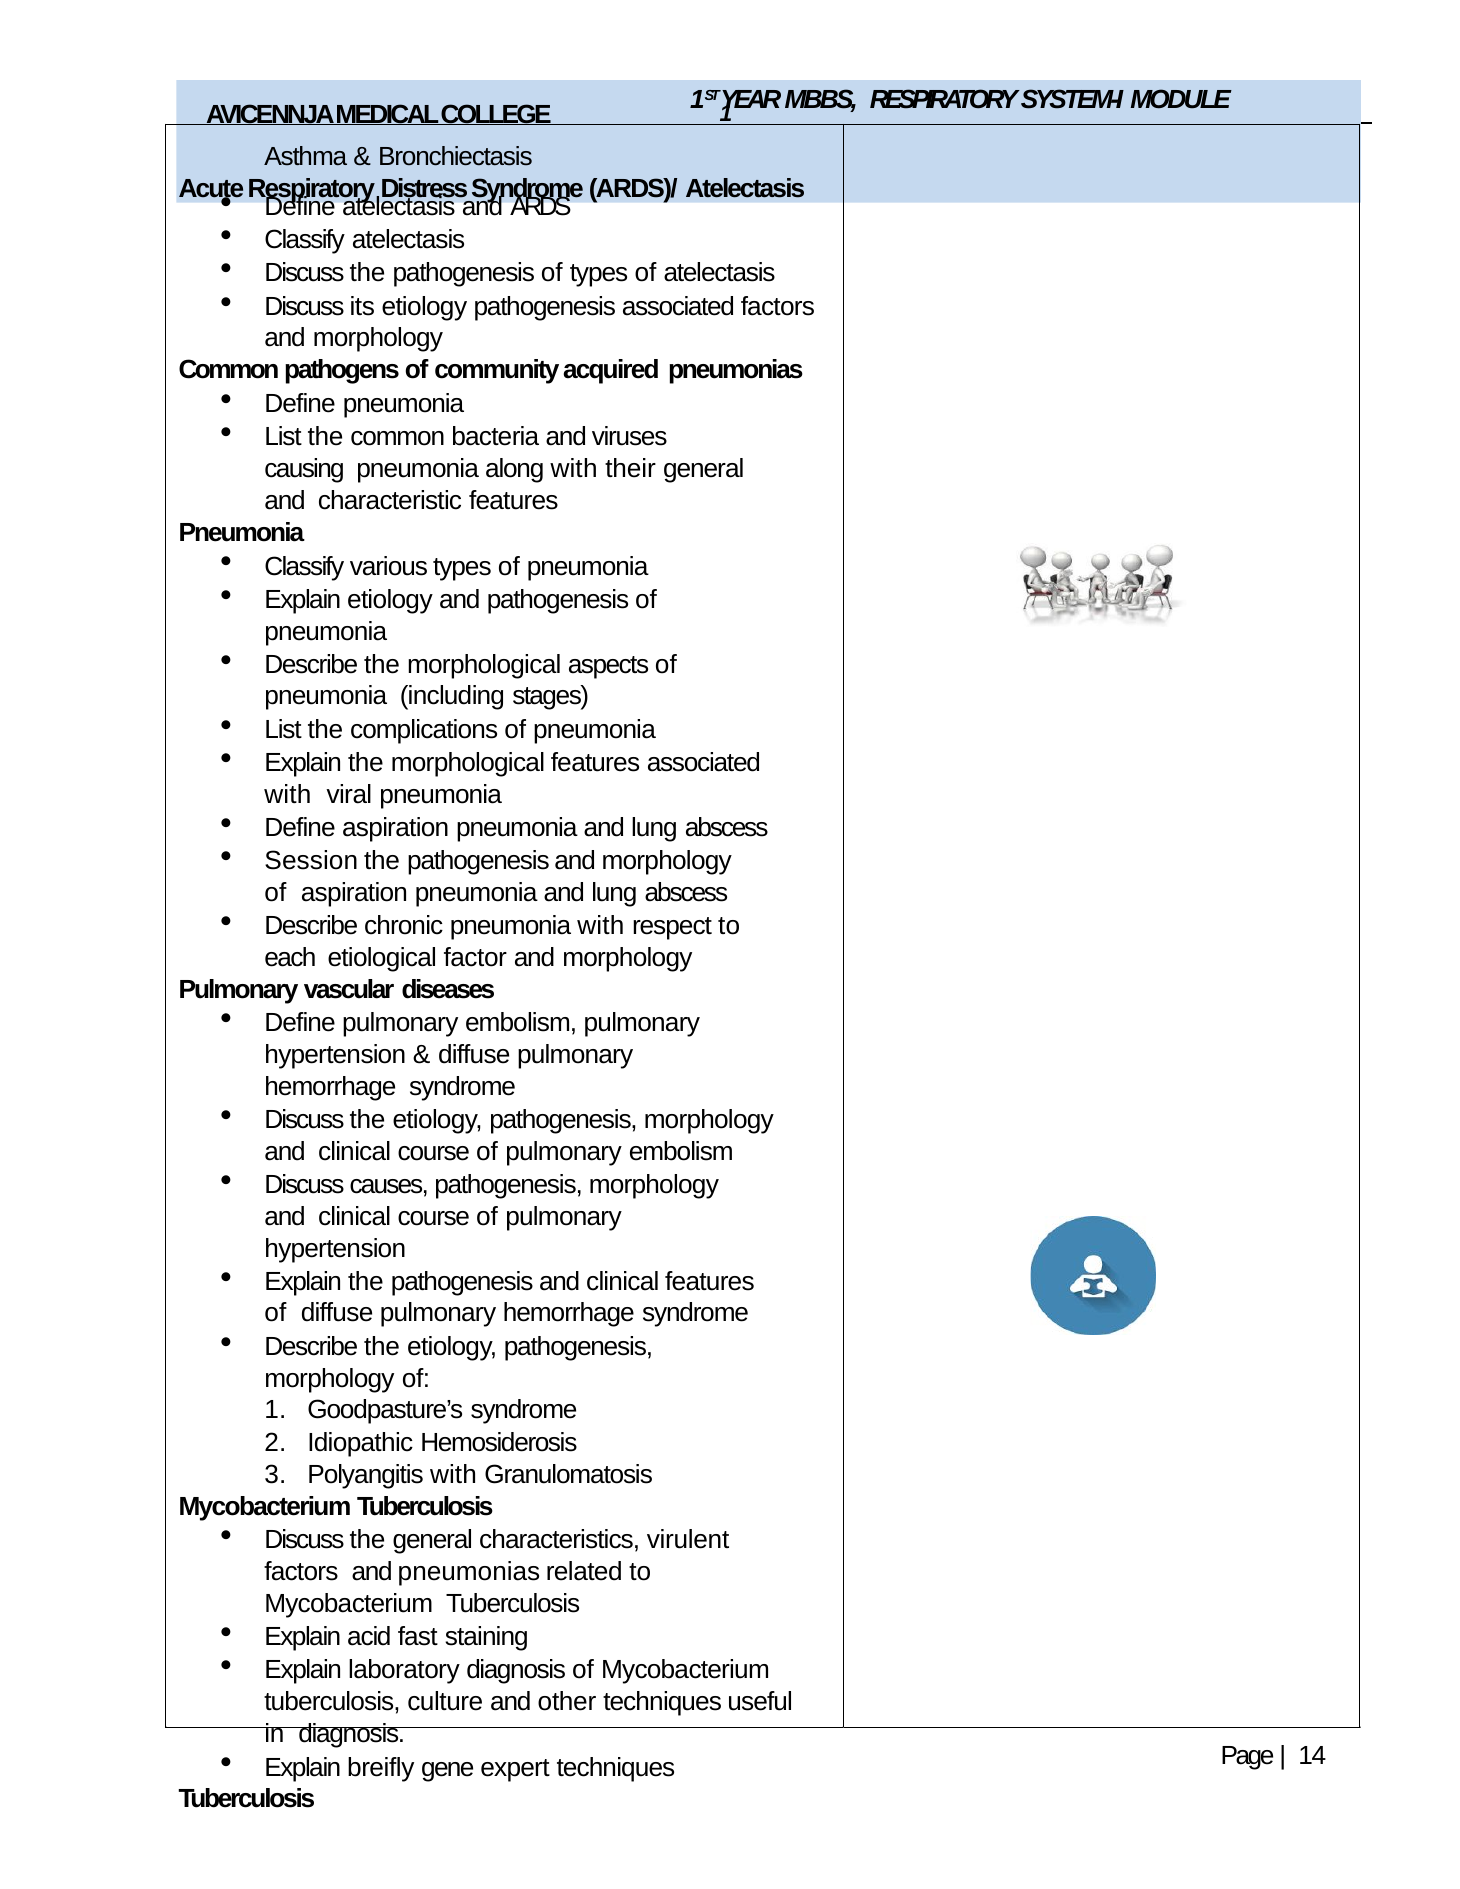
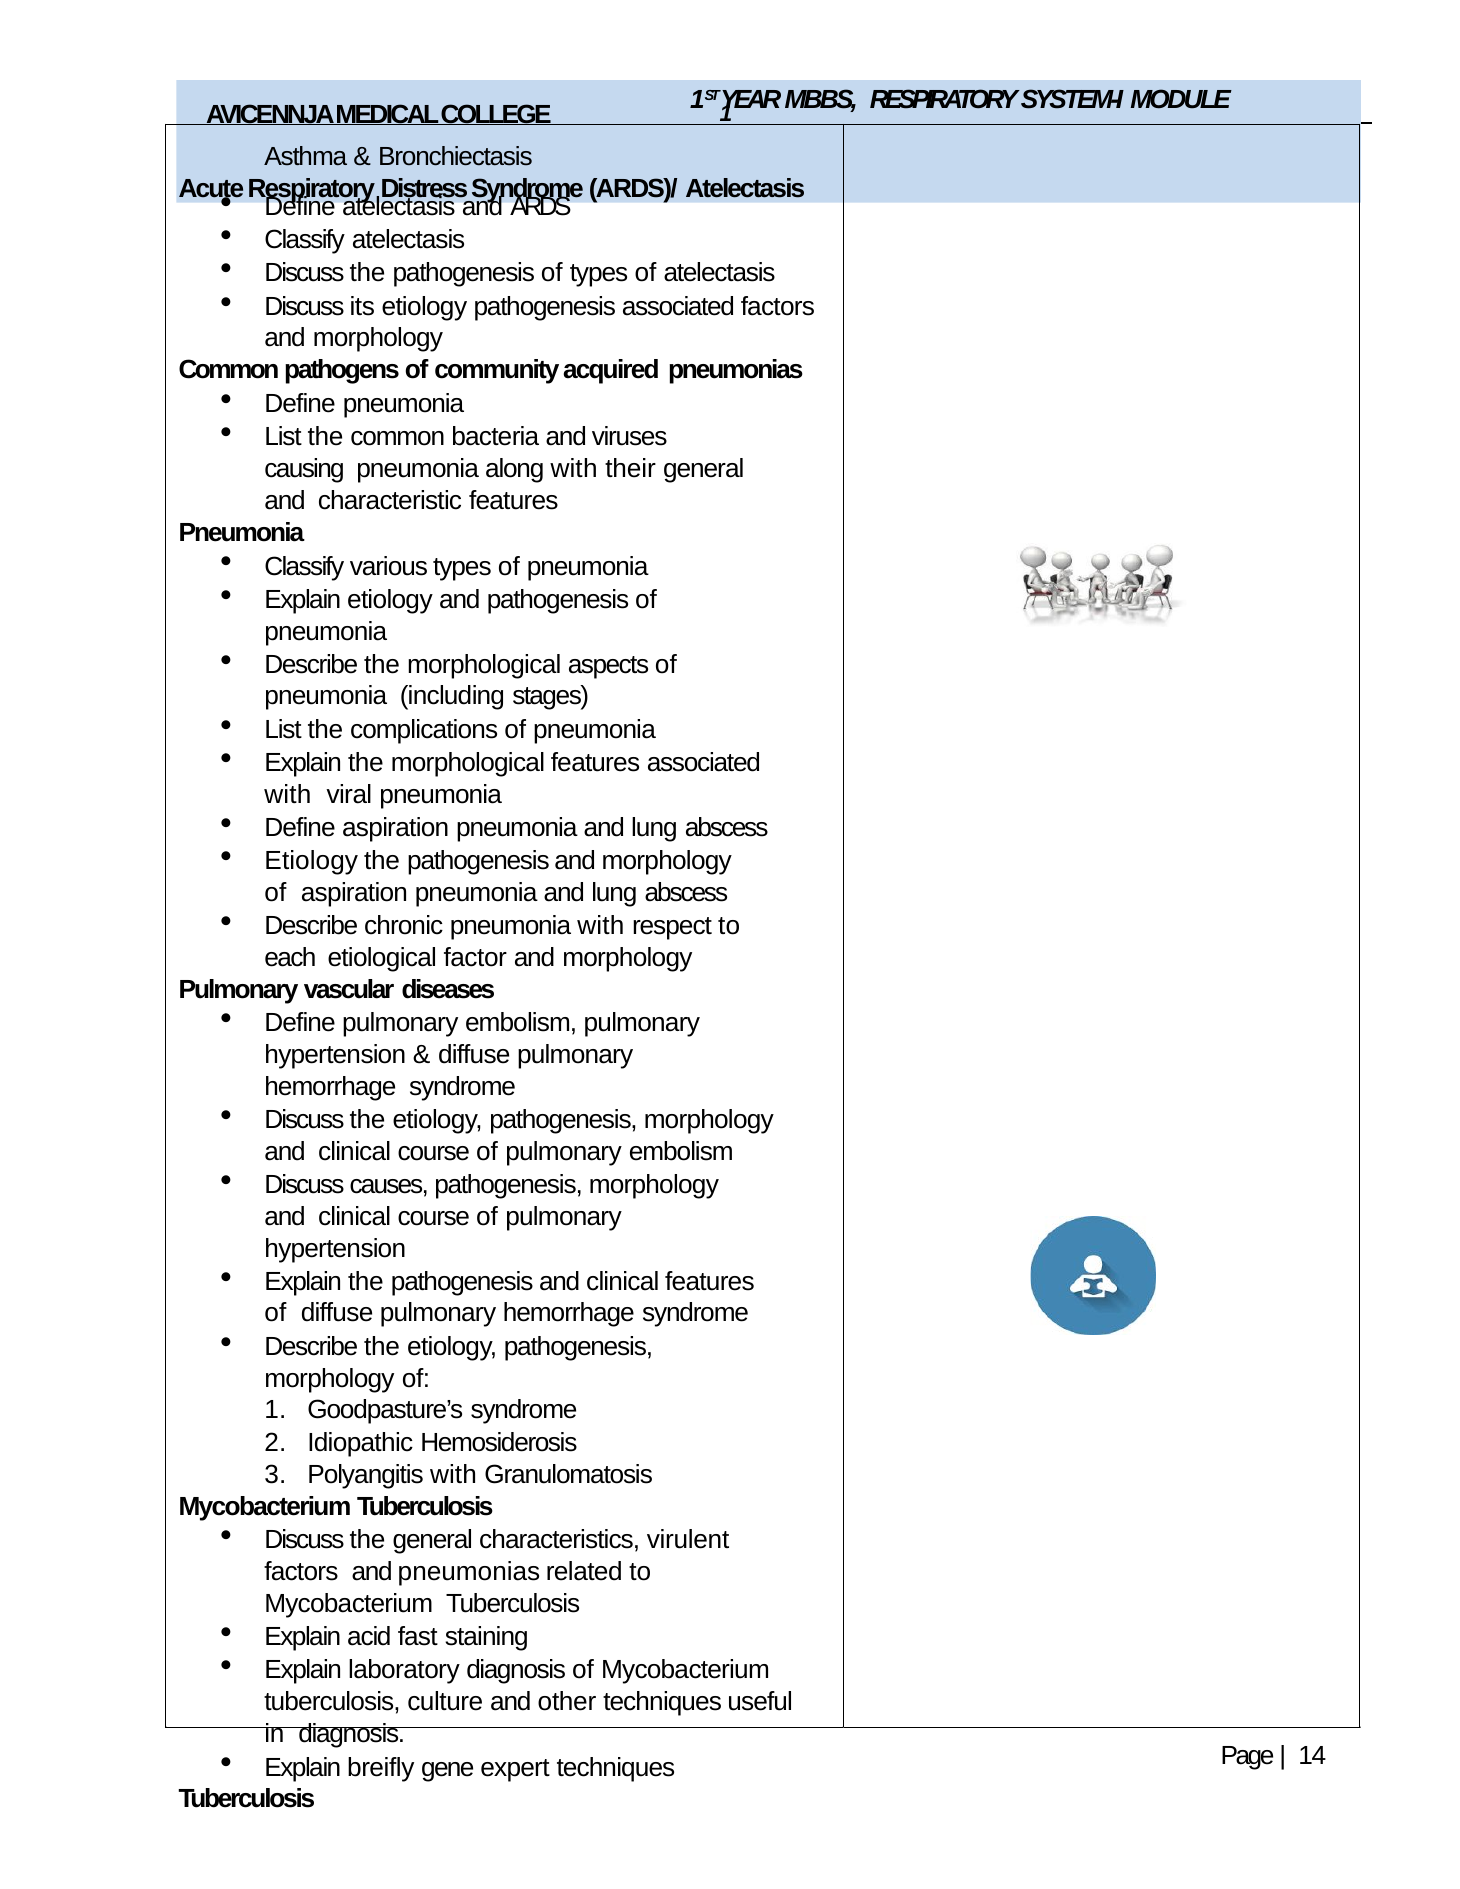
Session at (311, 861): Session -> Etiology
